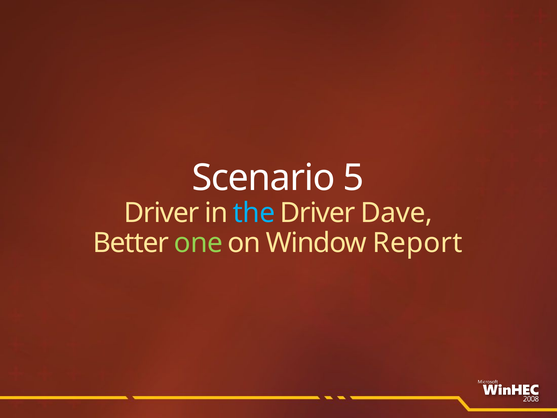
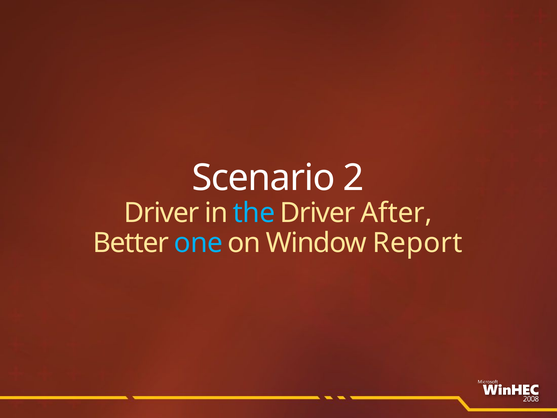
5: 5 -> 2
Dave: Dave -> After
one colour: light green -> light blue
